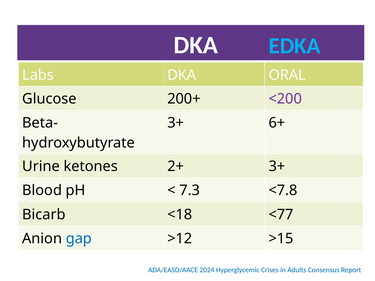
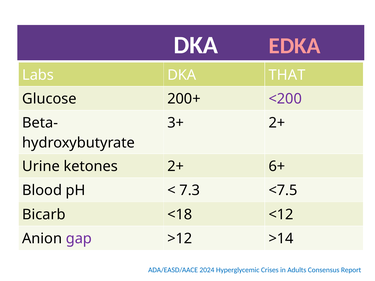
EDKA colour: light blue -> pink
ORAL: ORAL -> THAT
3+ 6+: 6+ -> 2+
2+ 3+: 3+ -> 6+
<7.8: <7.8 -> <7.5
<77: <77 -> <12
gap colour: blue -> purple
>15: >15 -> >14
